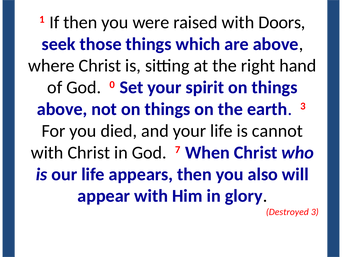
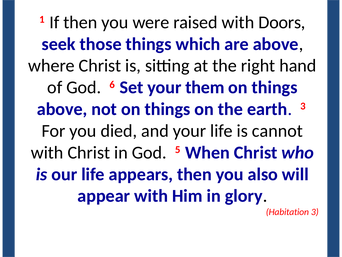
0: 0 -> 6
spirit: spirit -> them
7: 7 -> 5
Destroyed: Destroyed -> Habitation
